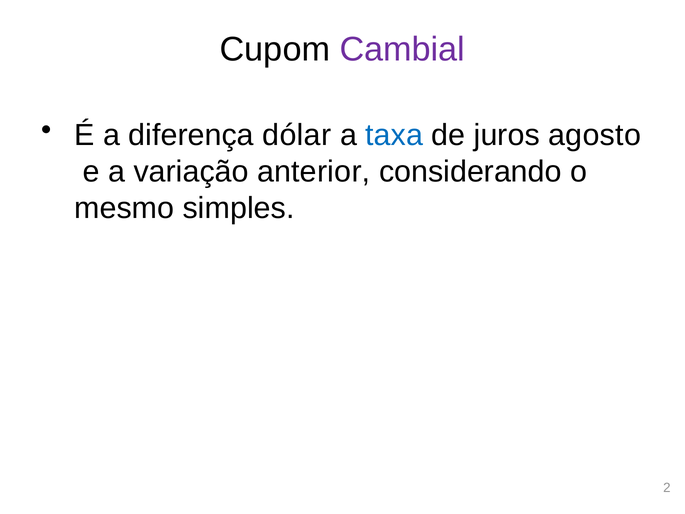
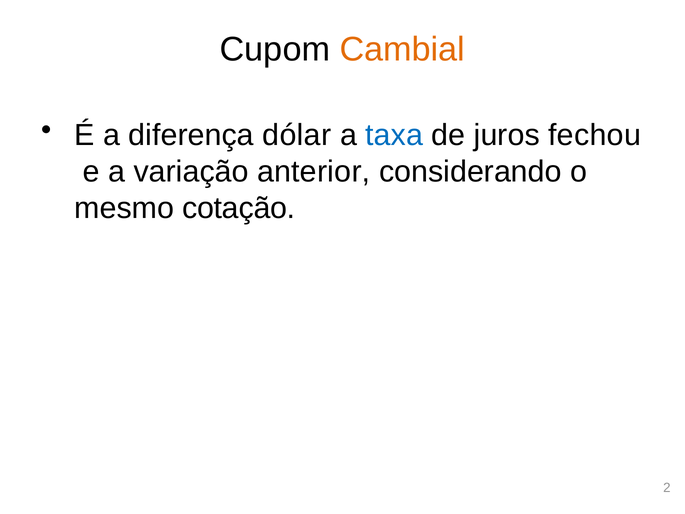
Cambial colour: purple -> orange
agosto: agosto -> fechou
simples: simples -> cotação
